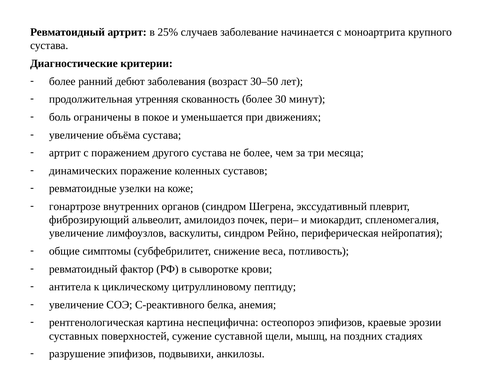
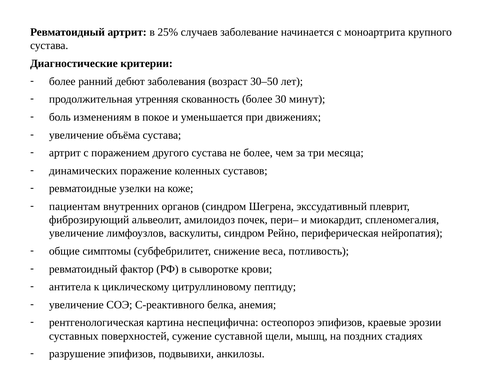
ограничены: ограничены -> изменениям
гонартрозе: гонартрозе -> пациентам
